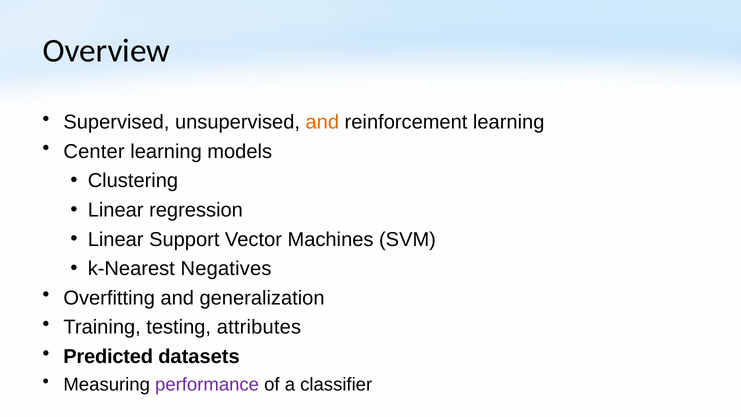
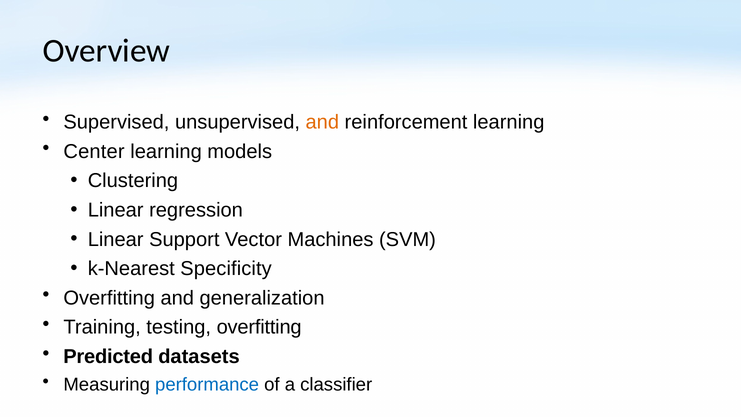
Negatives: Negatives -> Specificity
testing attributes: attributes -> overfitting
performance colour: purple -> blue
